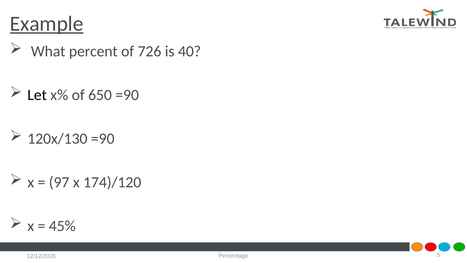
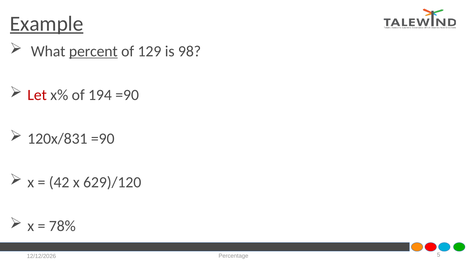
percent underline: none -> present
726: 726 -> 129
40: 40 -> 98
Let colour: black -> red
650: 650 -> 194
120x/130: 120x/130 -> 120x/831
97: 97 -> 42
174)/120: 174)/120 -> 629)/120
45%: 45% -> 78%
